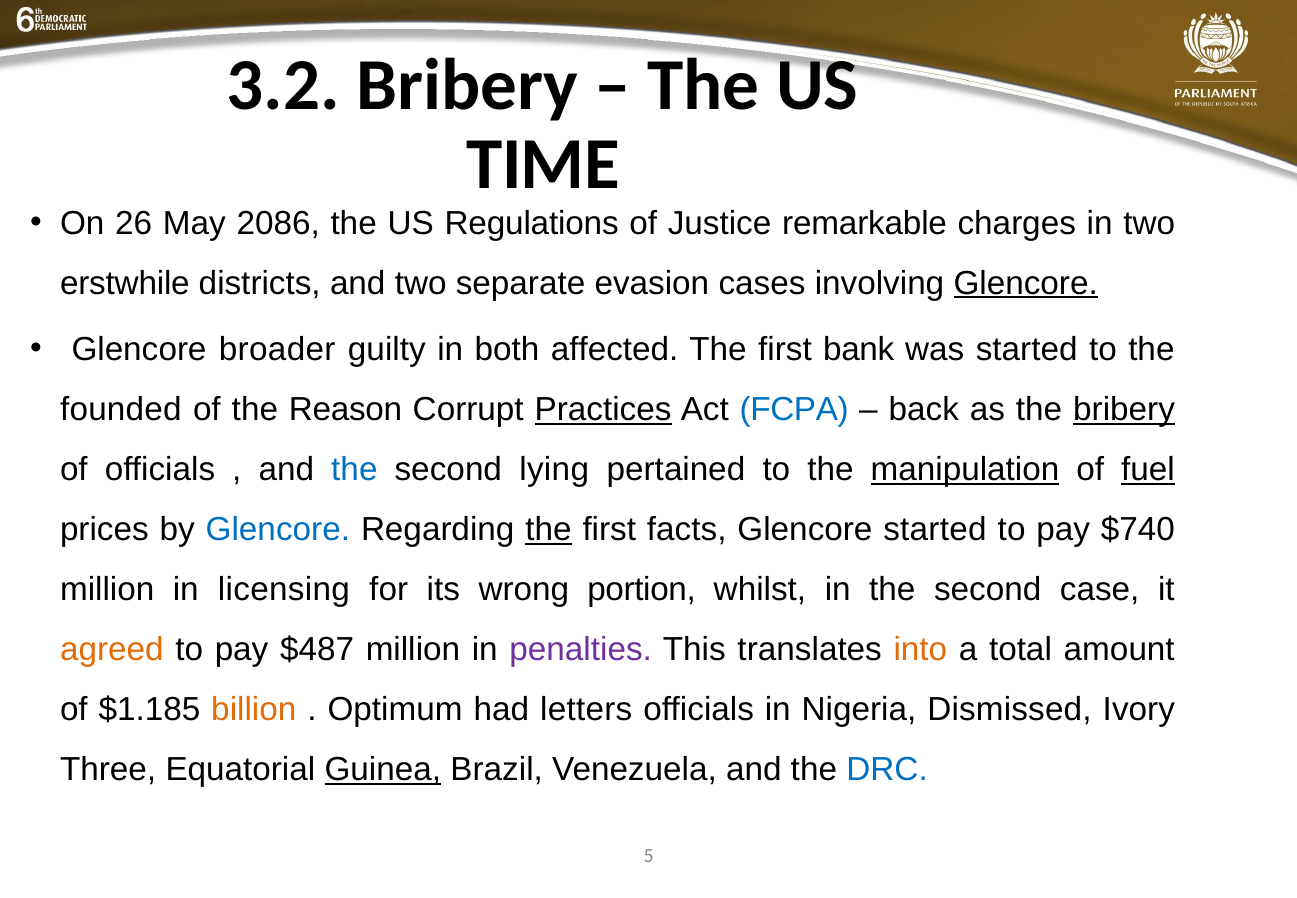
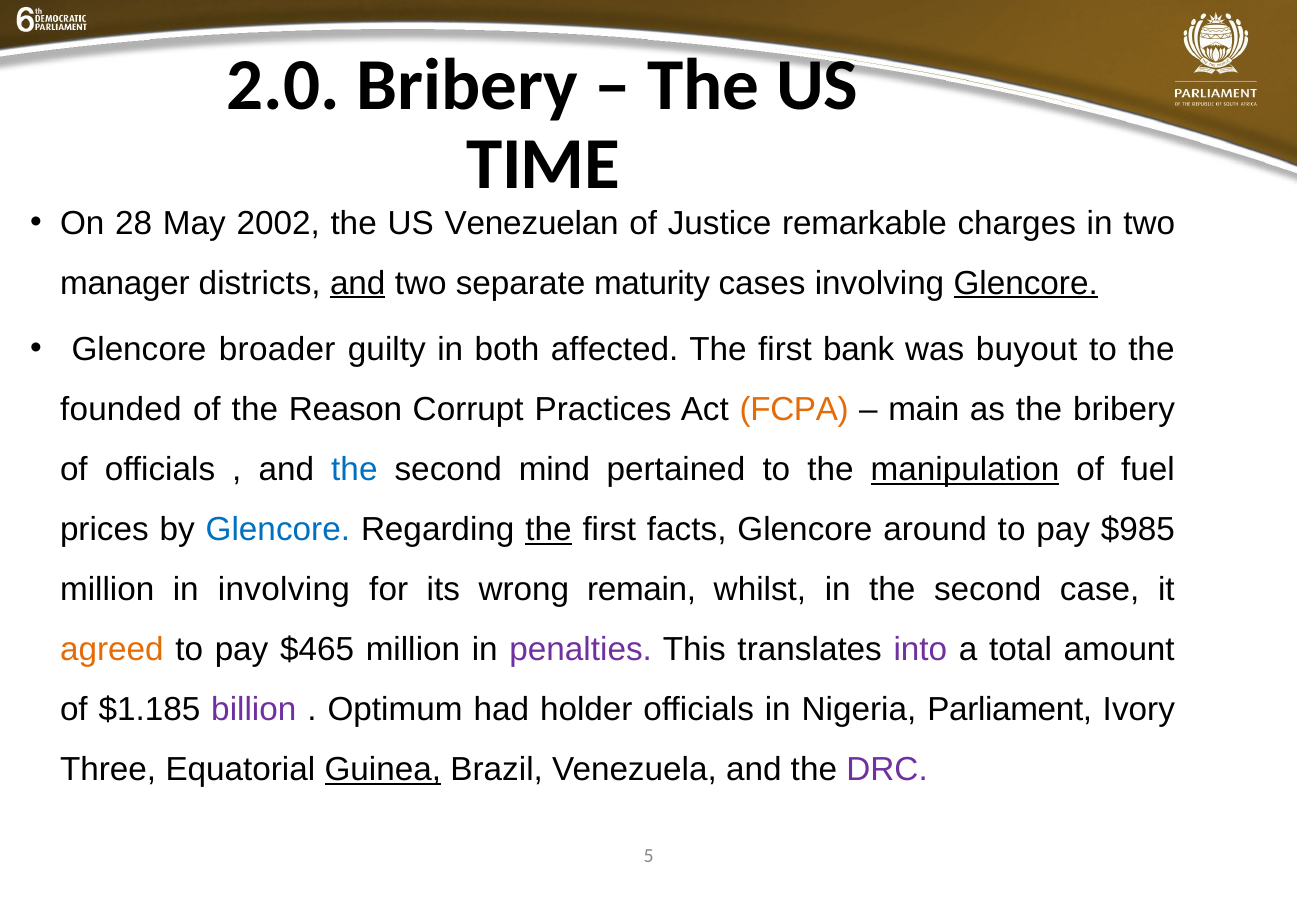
3.2: 3.2 -> 2.0
26: 26 -> 28
2086: 2086 -> 2002
Regulations: Regulations -> Venezuelan
erstwhile: erstwhile -> manager
and at (358, 283) underline: none -> present
evasion: evasion -> maturity
was started: started -> buyout
Practices underline: present -> none
FCPA colour: blue -> orange
back: back -> main
bribery at (1124, 410) underline: present -> none
lying: lying -> mind
fuel underline: present -> none
Glencore started: started -> around
$740: $740 -> $985
in licensing: licensing -> involving
portion: portion -> remain
$487: $487 -> $465
into colour: orange -> purple
billion colour: orange -> purple
letters: letters -> holder
Dismissed: Dismissed -> Parliament
DRC colour: blue -> purple
